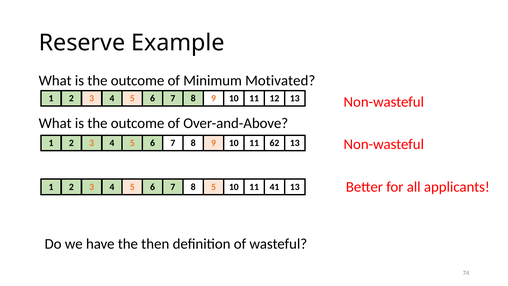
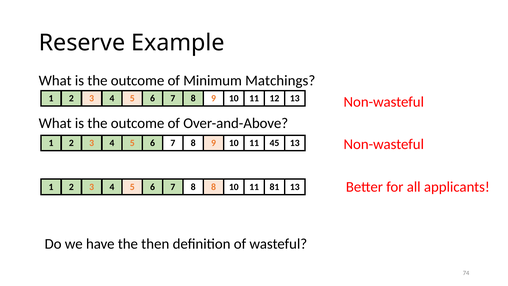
Motivated: Motivated -> Matchings
62: 62 -> 45
8 5: 5 -> 8
41: 41 -> 81
